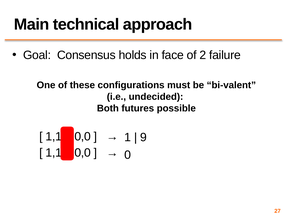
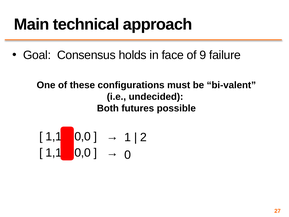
2: 2 -> 9
9: 9 -> 2
